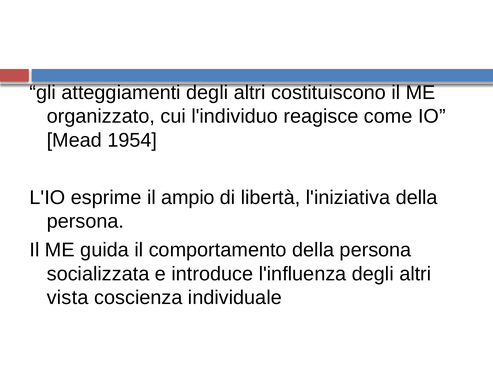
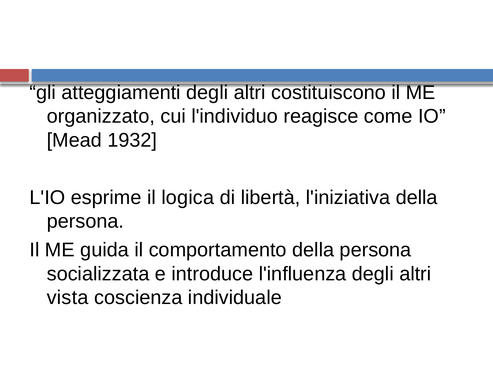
1954: 1954 -> 1932
ampio: ampio -> logica
